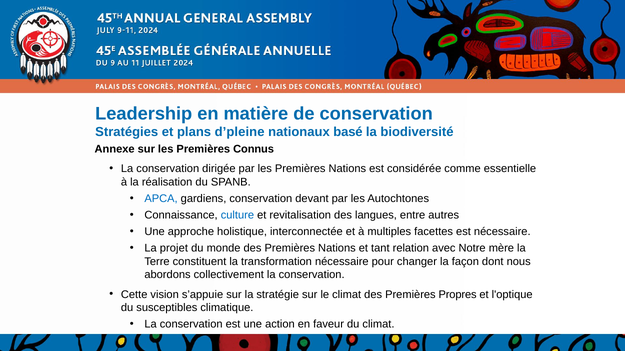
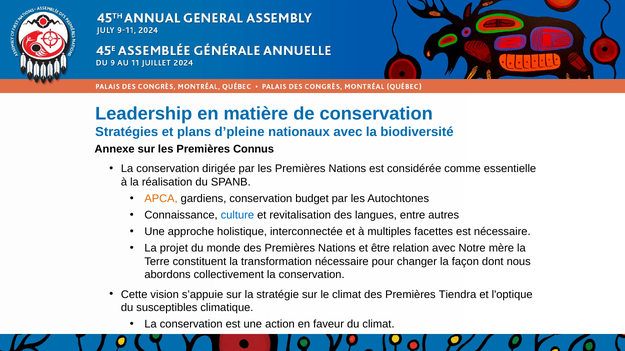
nationaux basé: basé -> avec
APCA colour: blue -> orange
devant: devant -> budget
tant: tant -> être
Propres: Propres -> Tiendra
